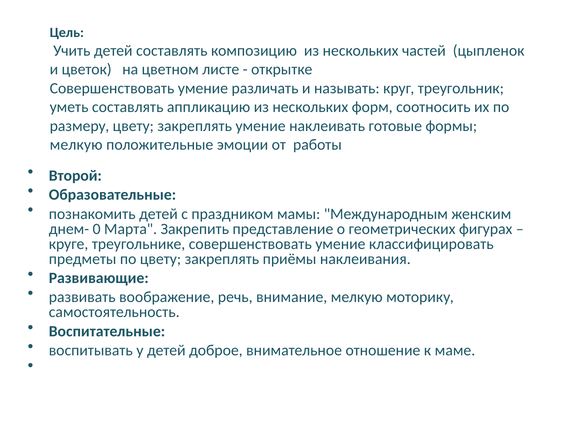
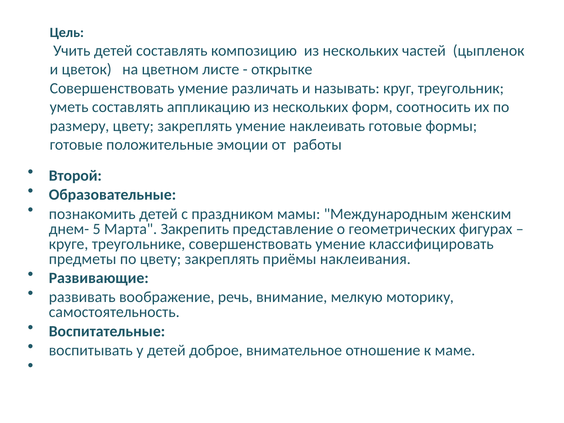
мелкую at (76, 145): мелкую -> готовые
0: 0 -> 5
